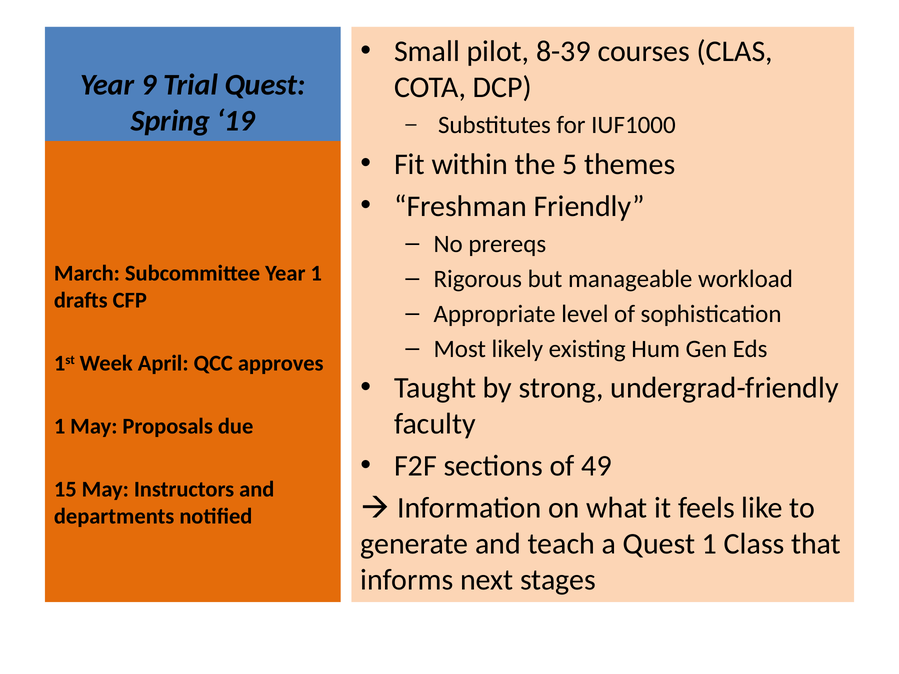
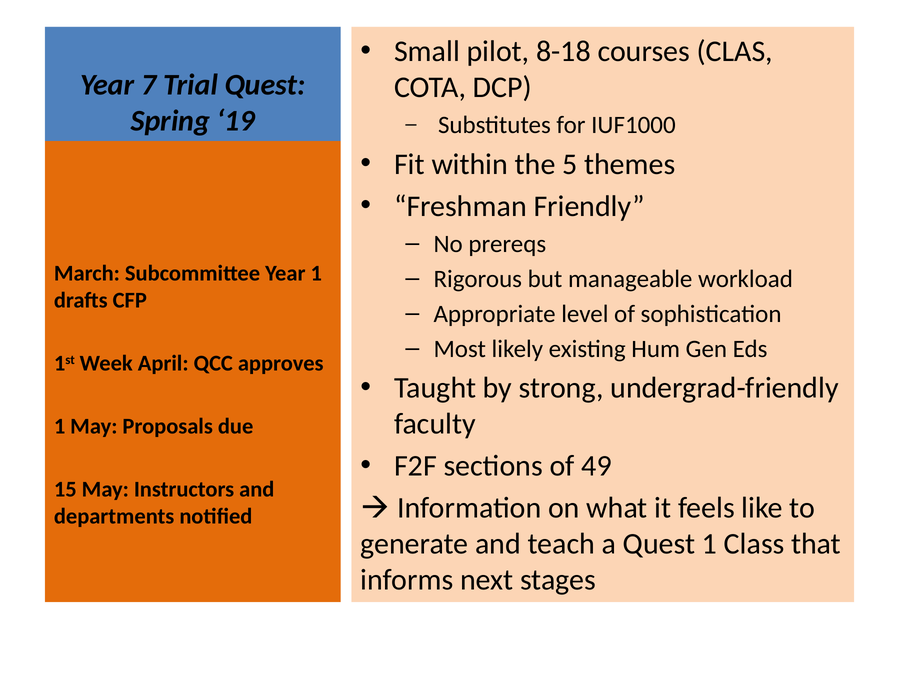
8-39: 8-39 -> 8-18
9: 9 -> 7
